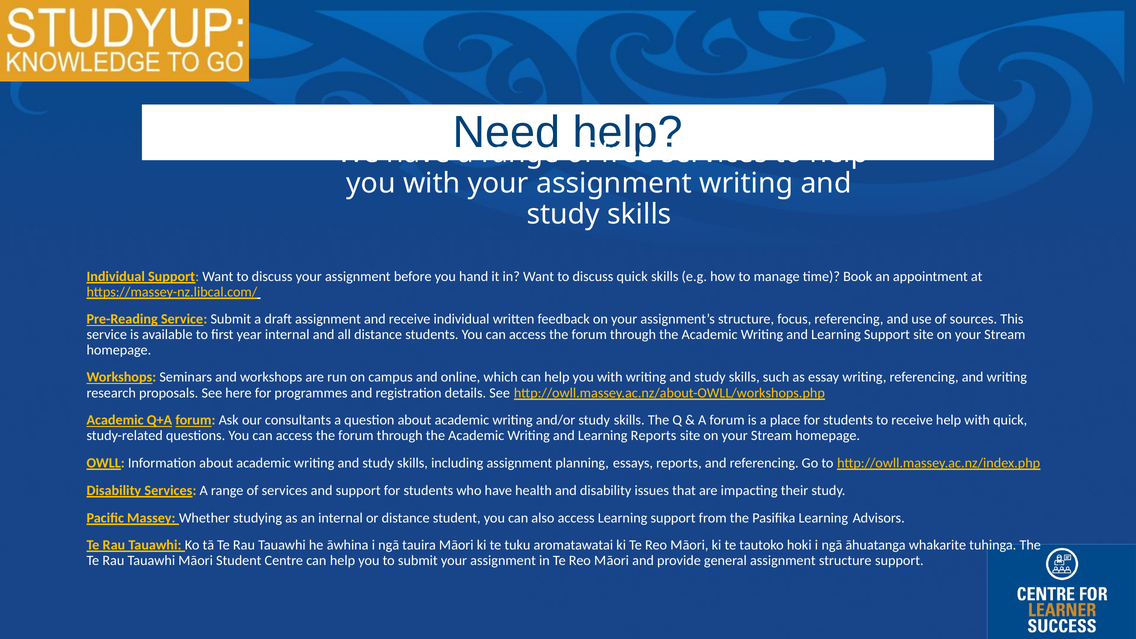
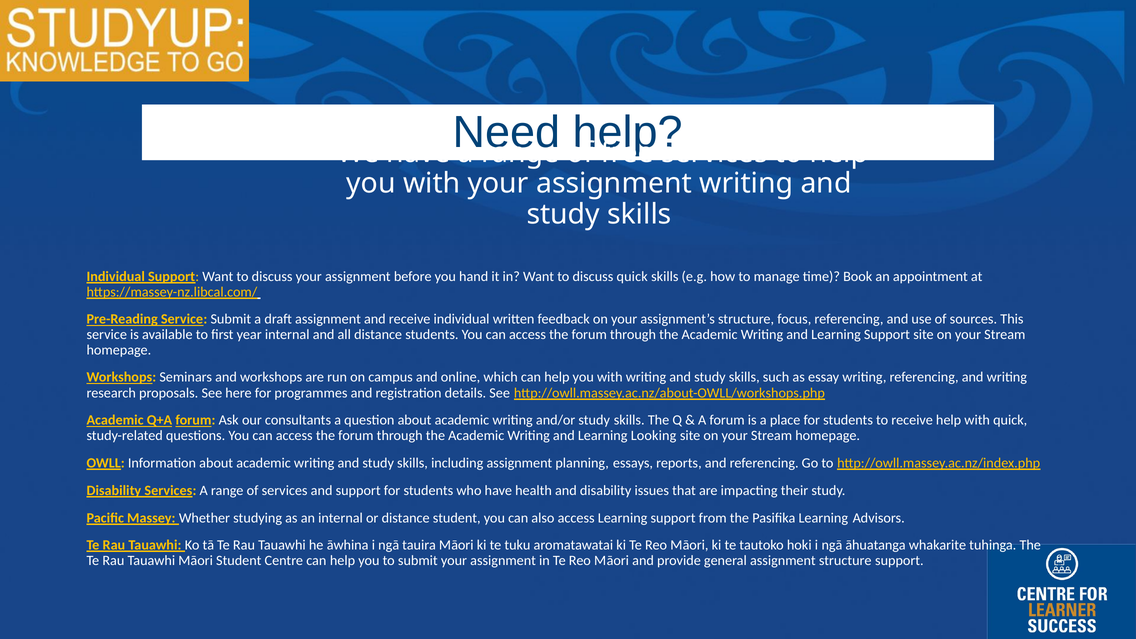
Learning Reports: Reports -> Looking
